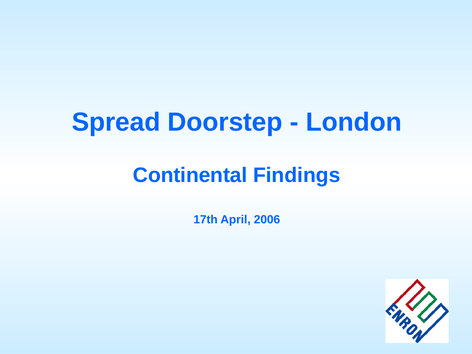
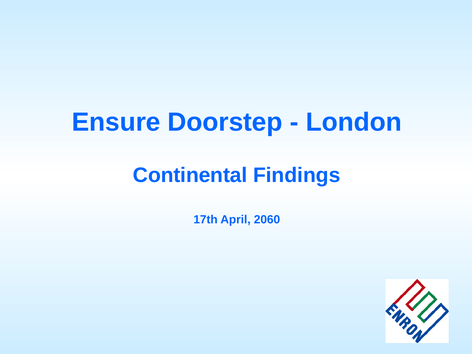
Spread: Spread -> Ensure
2006: 2006 -> 2060
